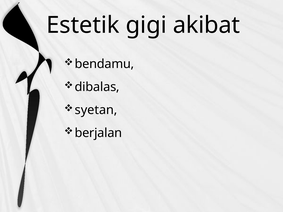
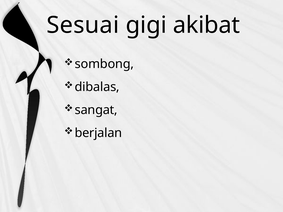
Estetik: Estetik -> Sesuai
bendamu: bendamu -> sombong
syetan: syetan -> sangat
